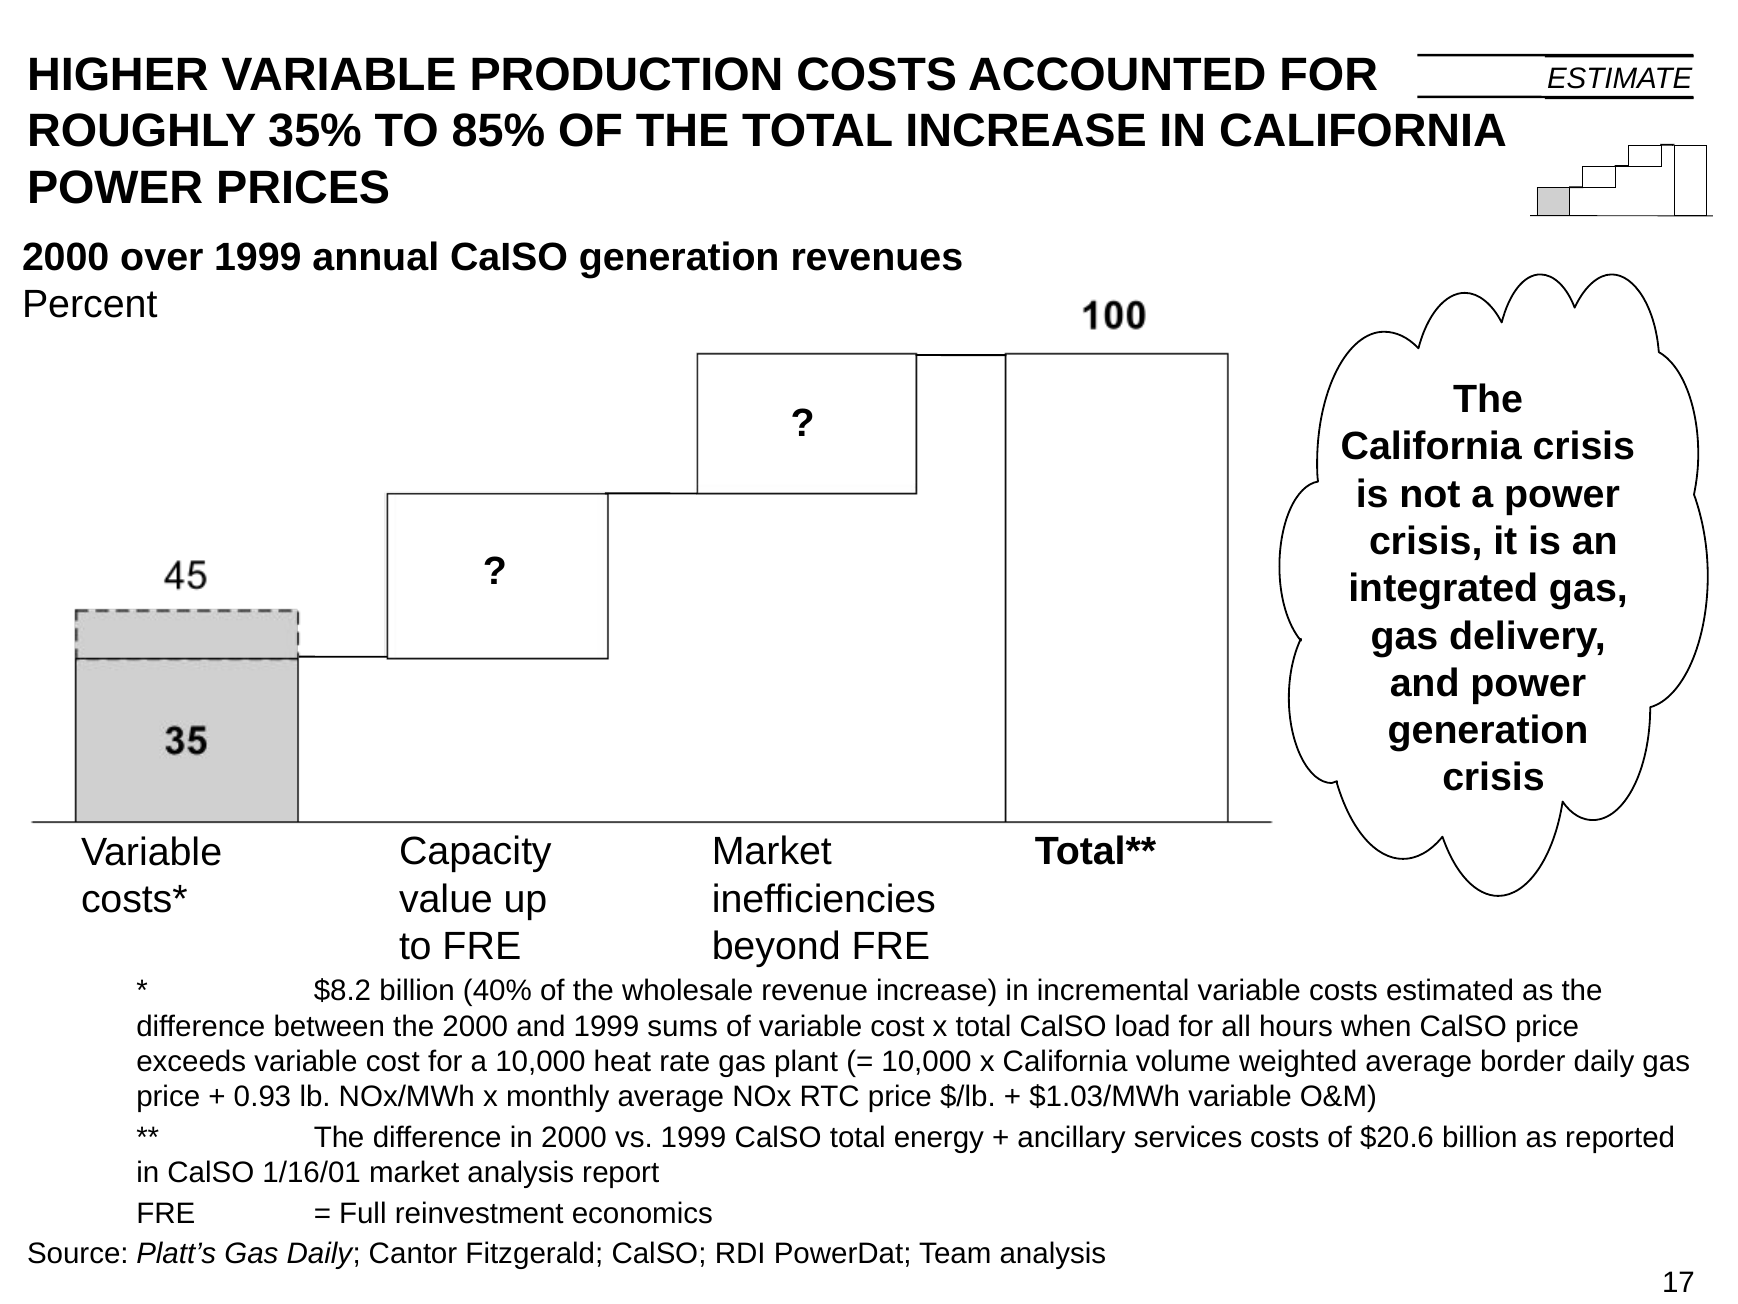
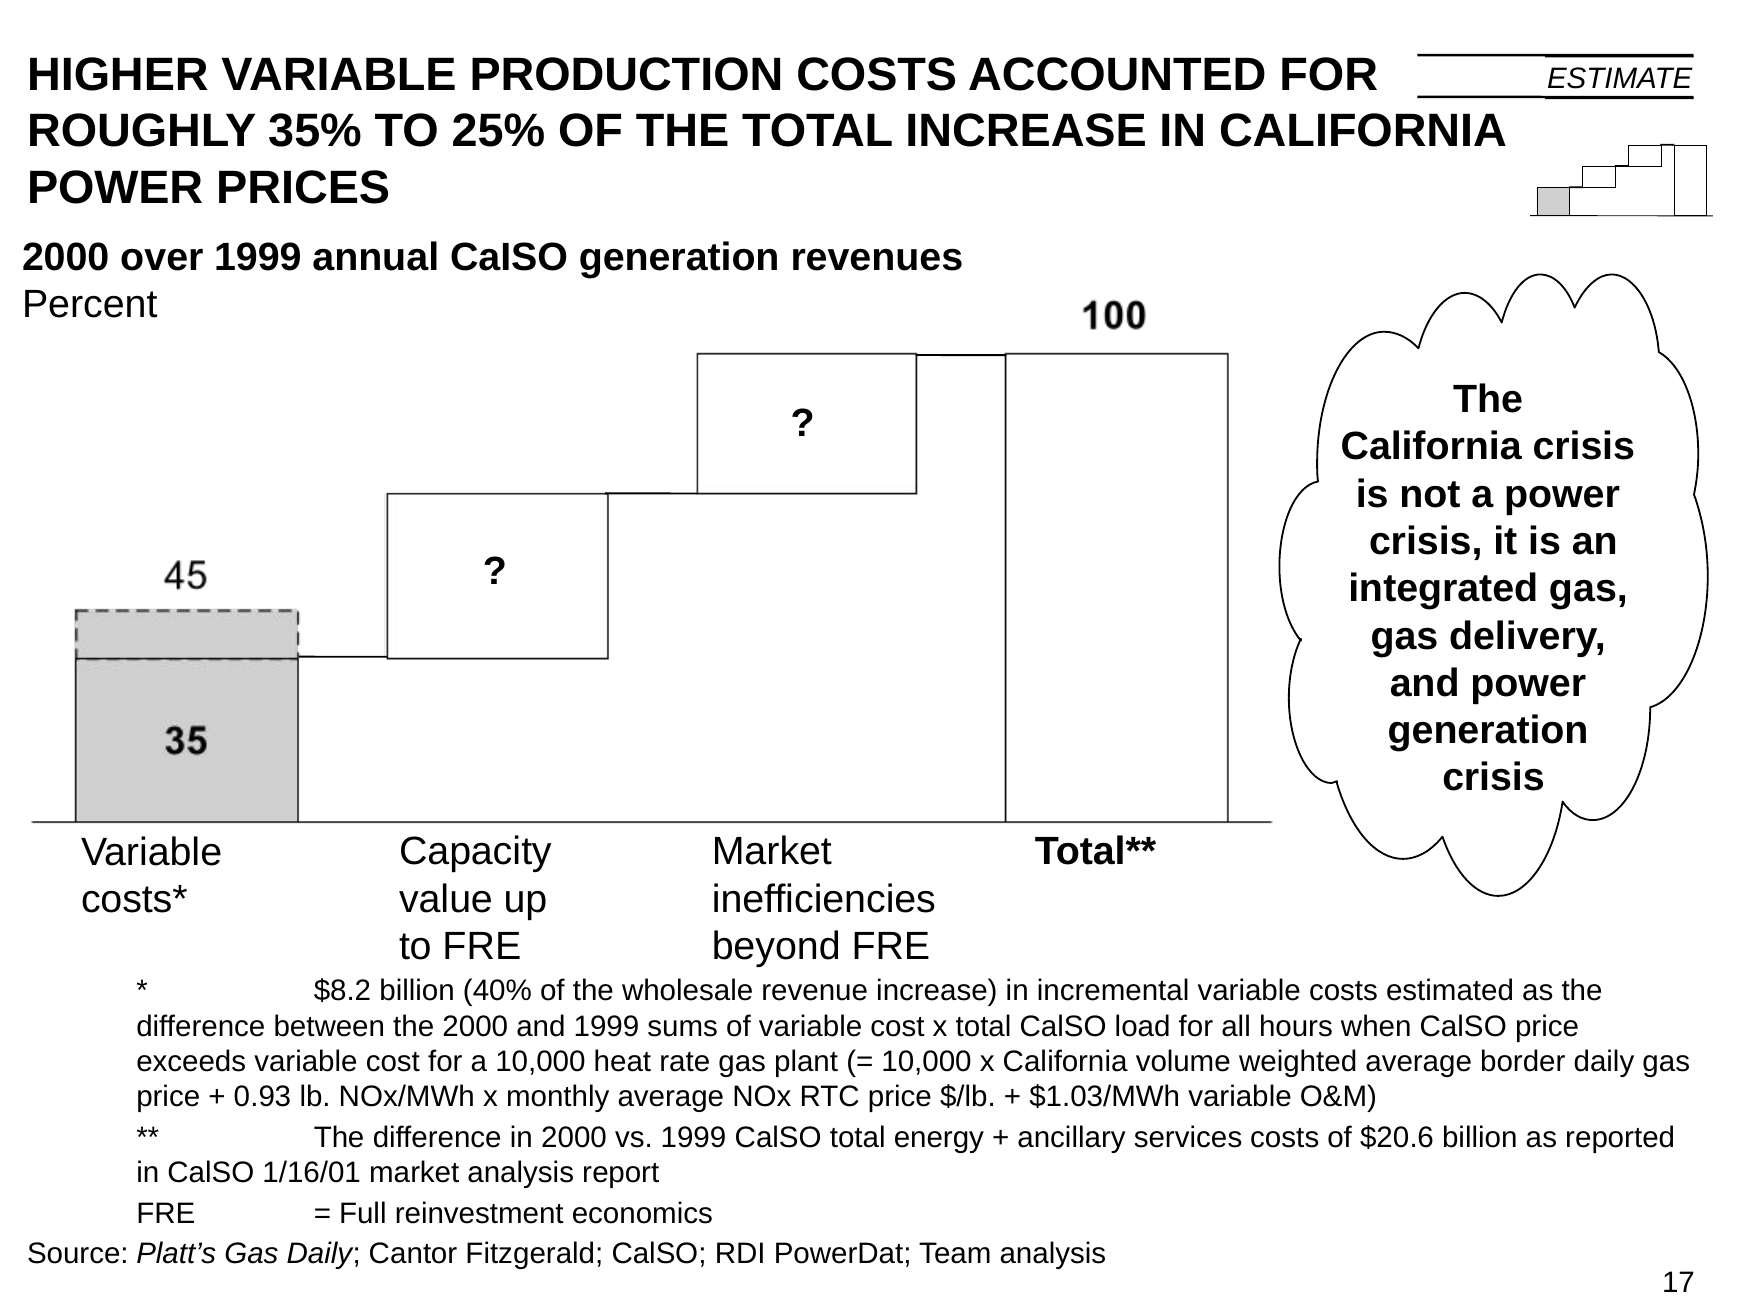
85%: 85% -> 25%
